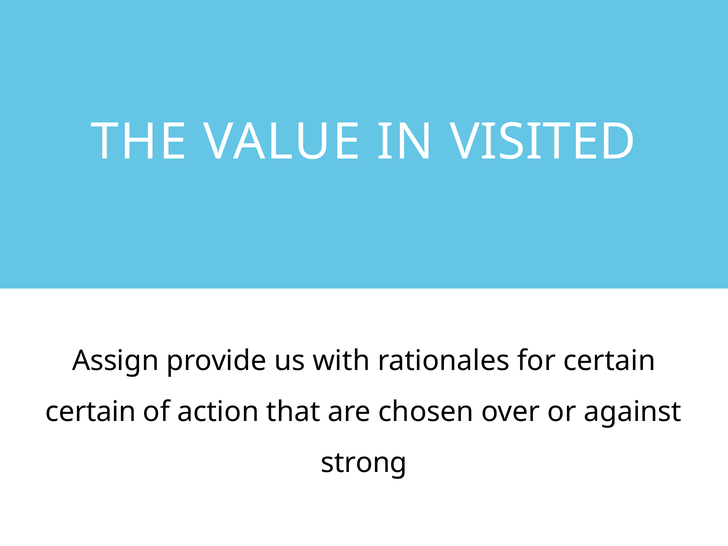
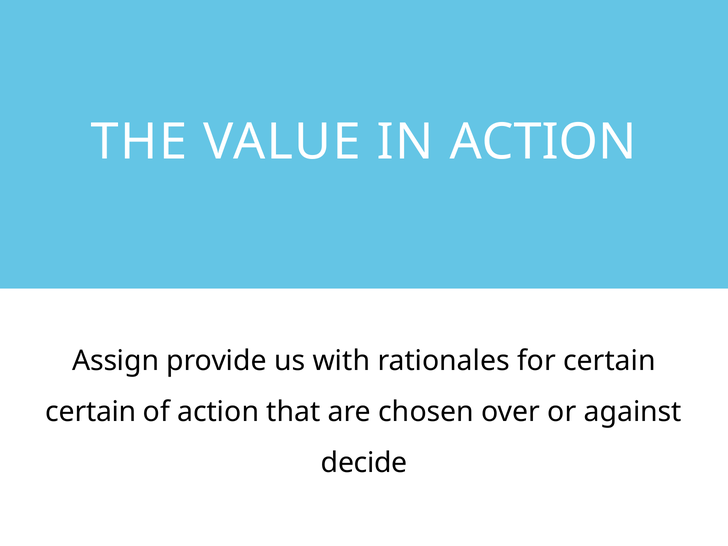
IN VISITED: VISITED -> ACTION
strong: strong -> decide
